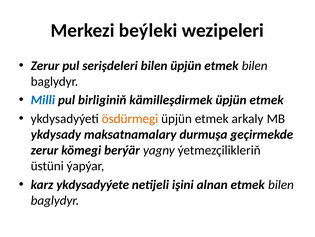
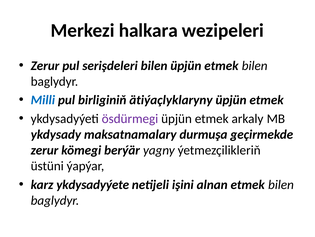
beýleki: beýleki -> halkara
kämilleşdirmek: kämilleşdirmek -> ätiýaçlyklaryny
ösdürmegi colour: orange -> purple
